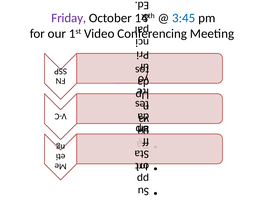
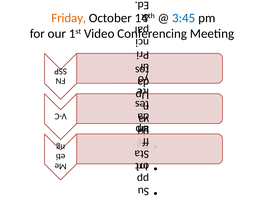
Friday colour: purple -> orange
